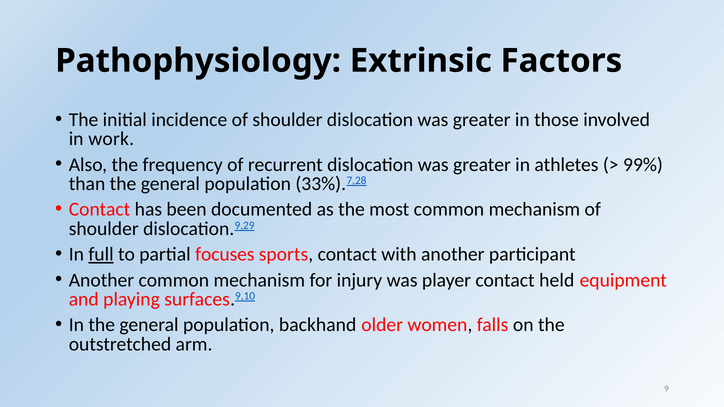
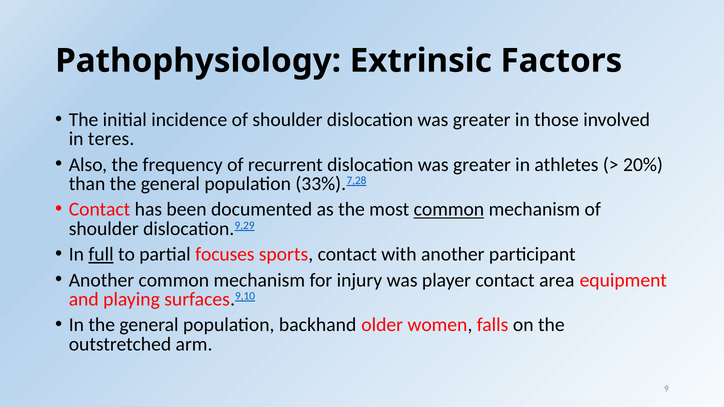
work: work -> teres
99%: 99% -> 20%
common at (449, 210) underline: none -> present
held: held -> area
